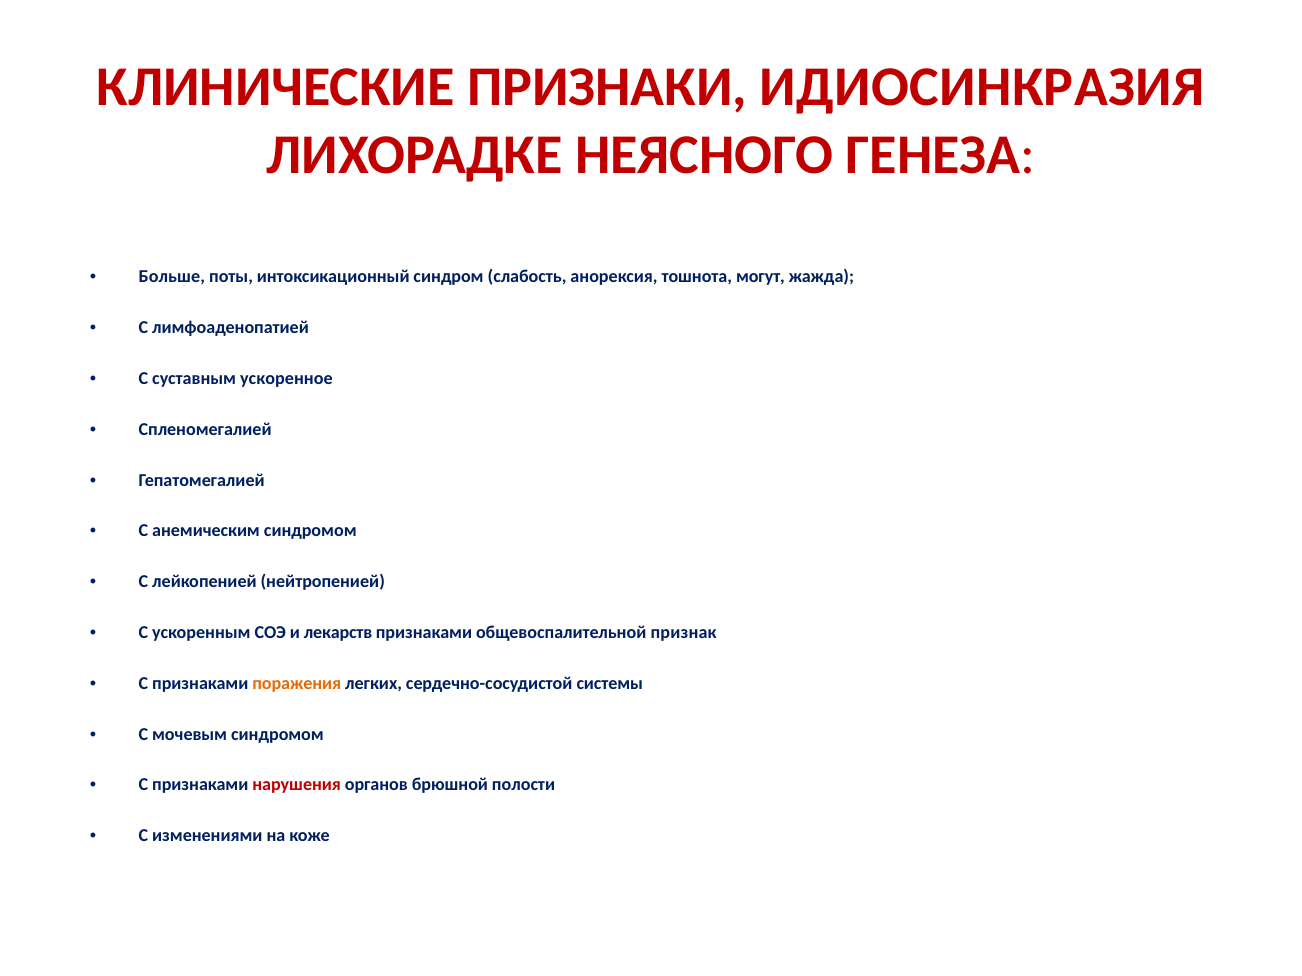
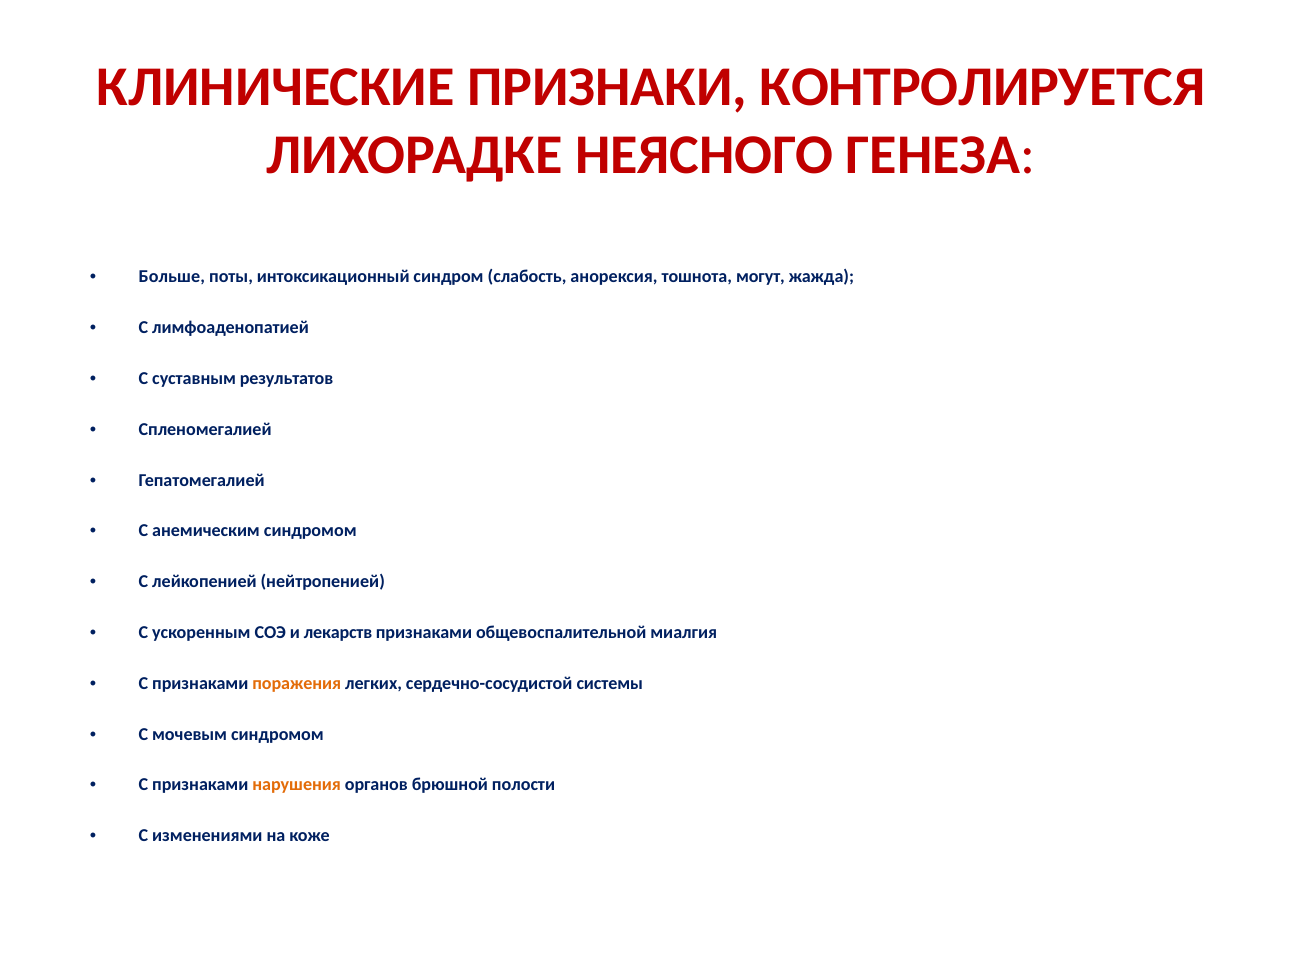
ИДИОСИНКРАЗИЯ: ИДИОСИНКРАЗИЯ -> КОНТРОЛИРУЕТСЯ
ускоренное: ускоренное -> результатов
признак: признак -> миалгия
нарушения colour: red -> orange
